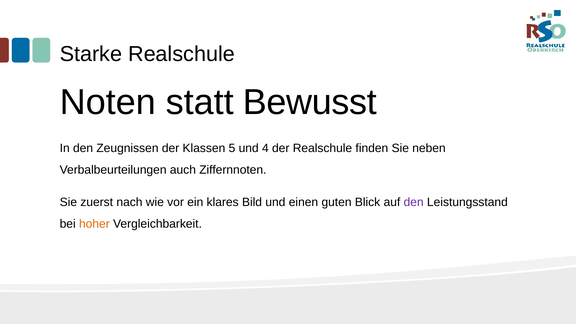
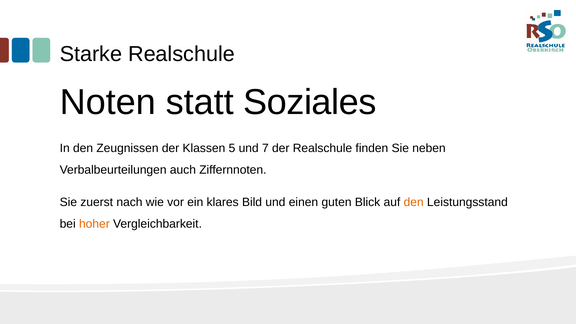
Bewusst: Bewusst -> Soziales
4: 4 -> 7
den at (414, 202) colour: purple -> orange
